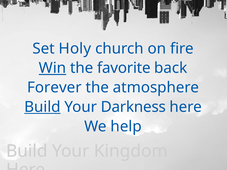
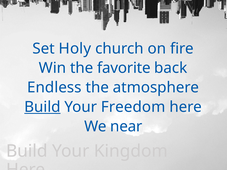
Win underline: present -> none
Forever: Forever -> Endless
Darkness: Darkness -> Freedom
help: help -> near
